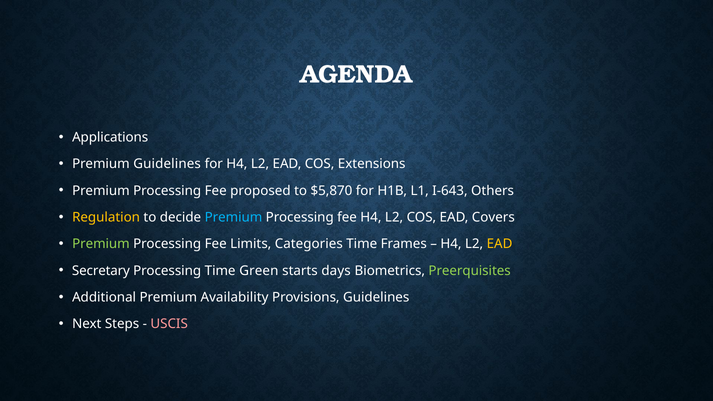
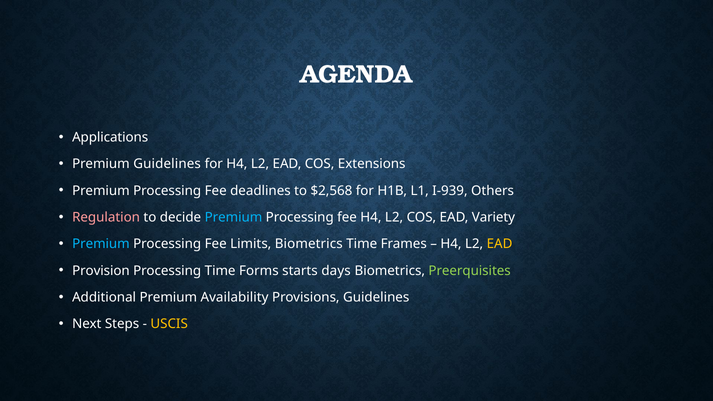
proposed: proposed -> deadlines
$5,870: $5,870 -> $2,568
I-643: I-643 -> I-939
Regulation colour: yellow -> pink
Covers: Covers -> Variety
Premium at (101, 244) colour: light green -> light blue
Limits Categories: Categories -> Biometrics
Secretary: Secretary -> Provision
Green: Green -> Forms
USCIS colour: pink -> yellow
